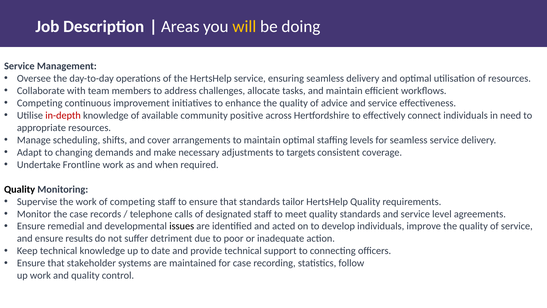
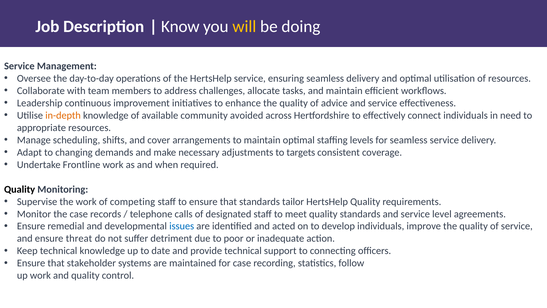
Areas: Areas -> Know
Competing at (40, 103): Competing -> Leadership
in-depth colour: red -> orange
positive: positive -> avoided
issues colour: black -> blue
results: results -> threat
